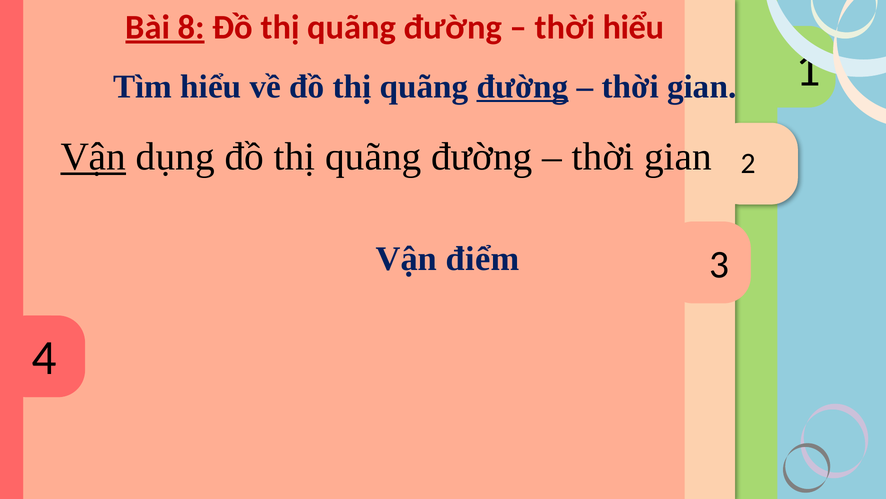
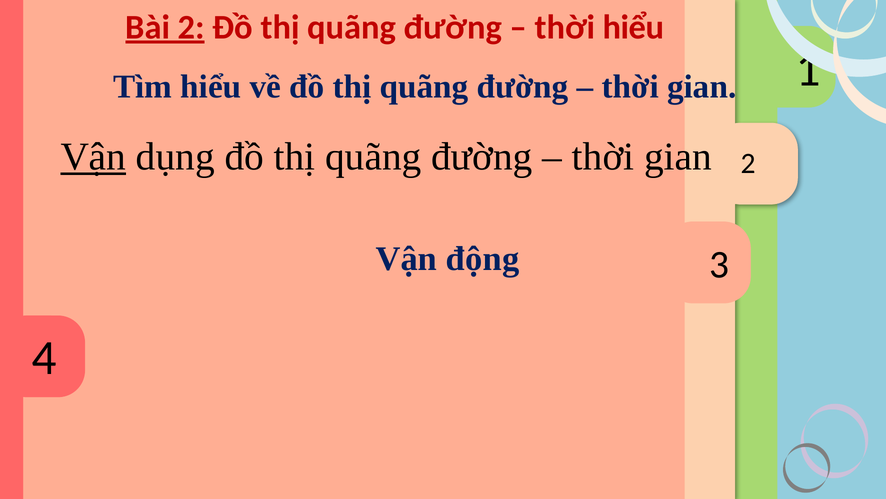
Bài 8: 8 -> 2
đường at (523, 87) underline: present -> none
điểm: điểm -> động
